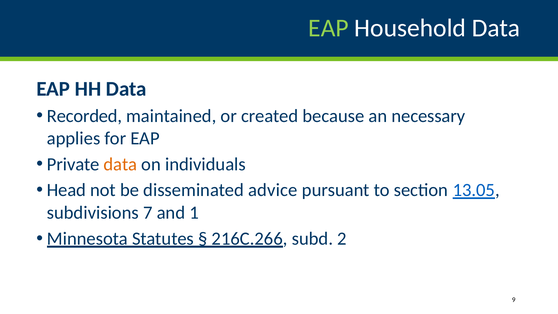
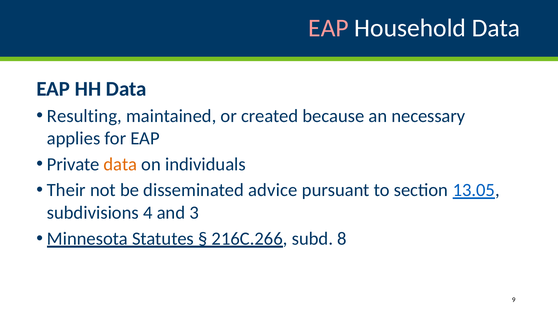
EAP at (328, 28) colour: light green -> pink
Recorded: Recorded -> Resulting
Head: Head -> Their
7: 7 -> 4
1: 1 -> 3
2: 2 -> 8
